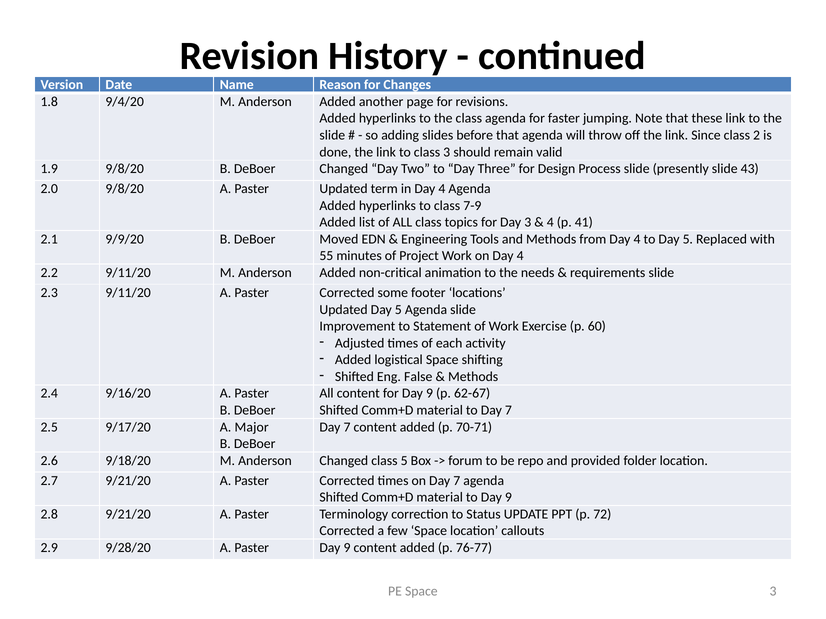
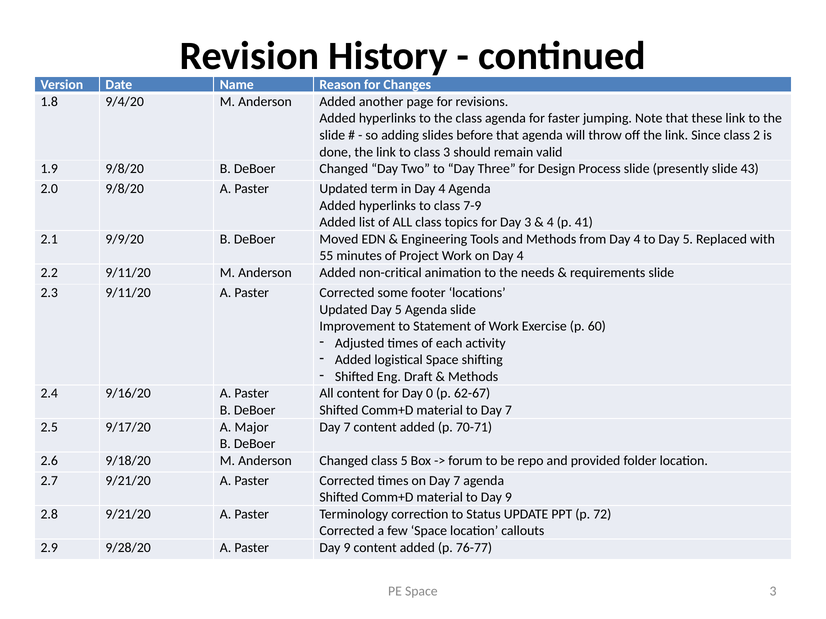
False: False -> Draft
for Day 9: 9 -> 0
